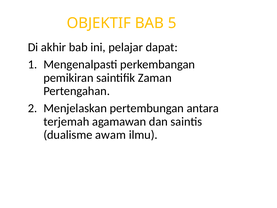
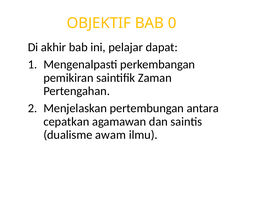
5: 5 -> 0
terjemah: terjemah -> cepatkan
